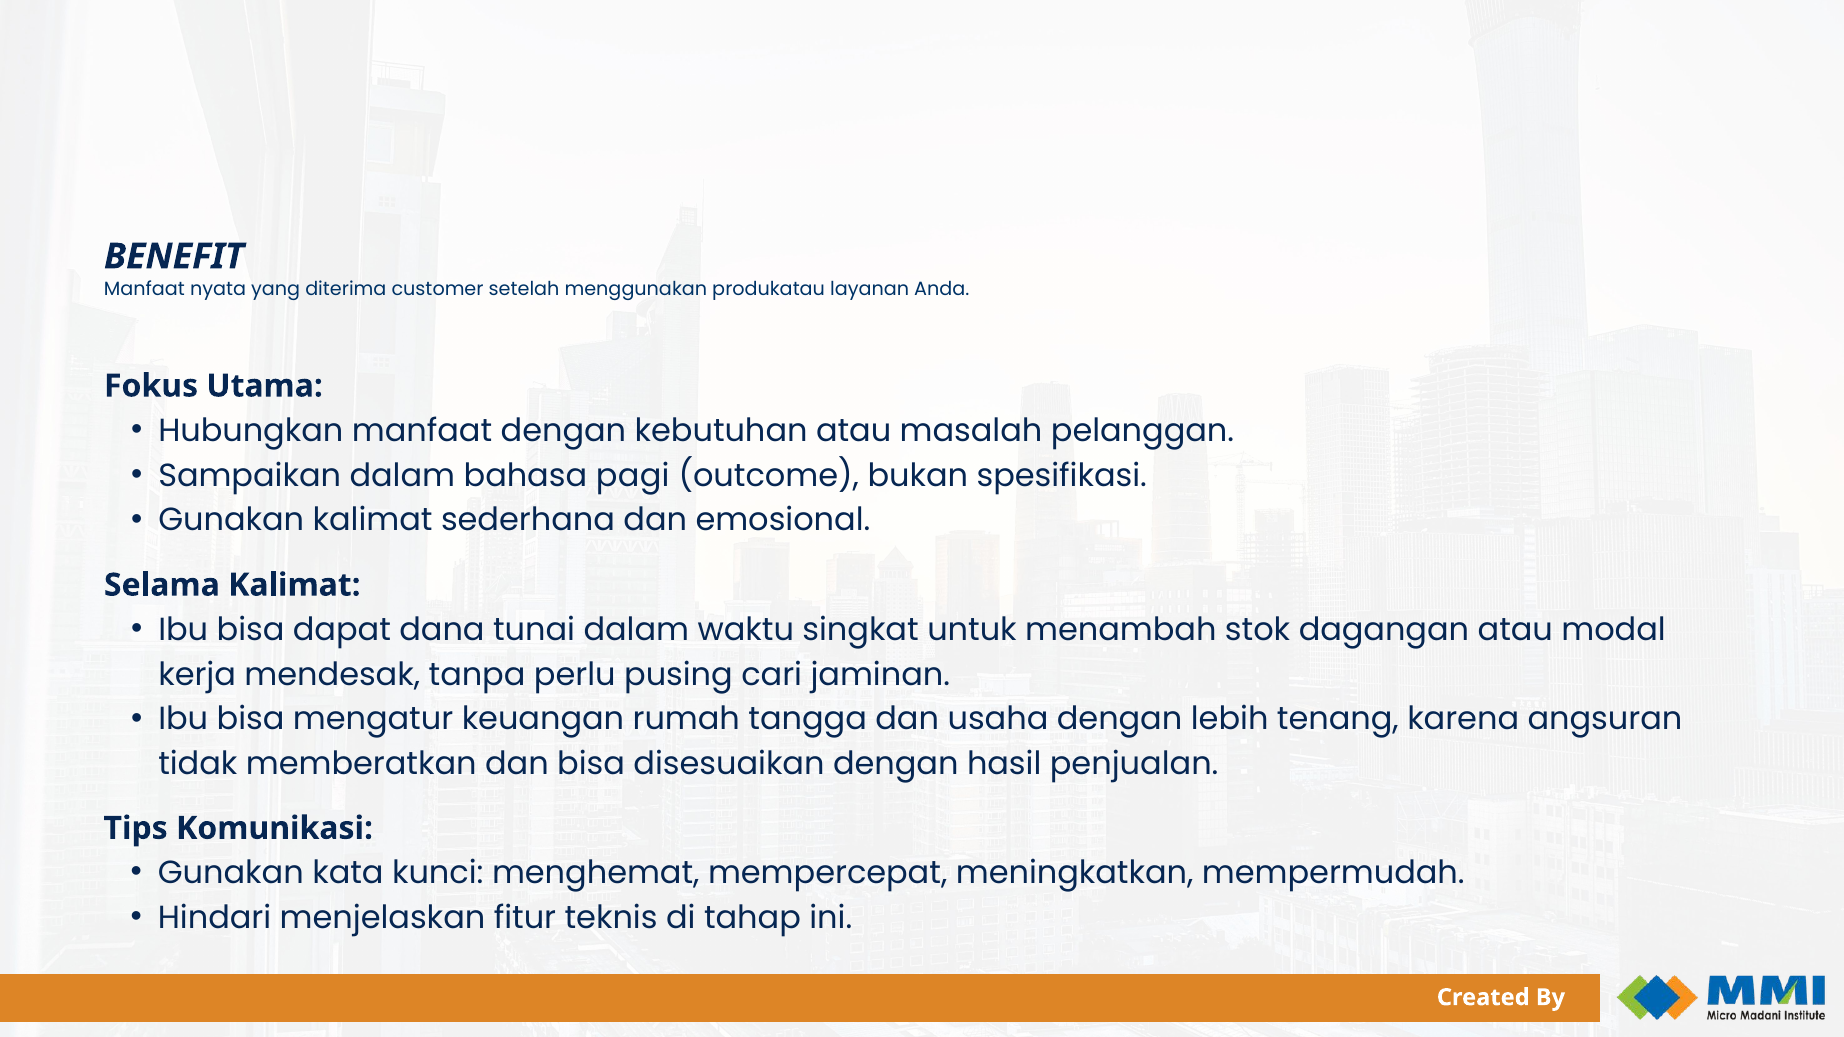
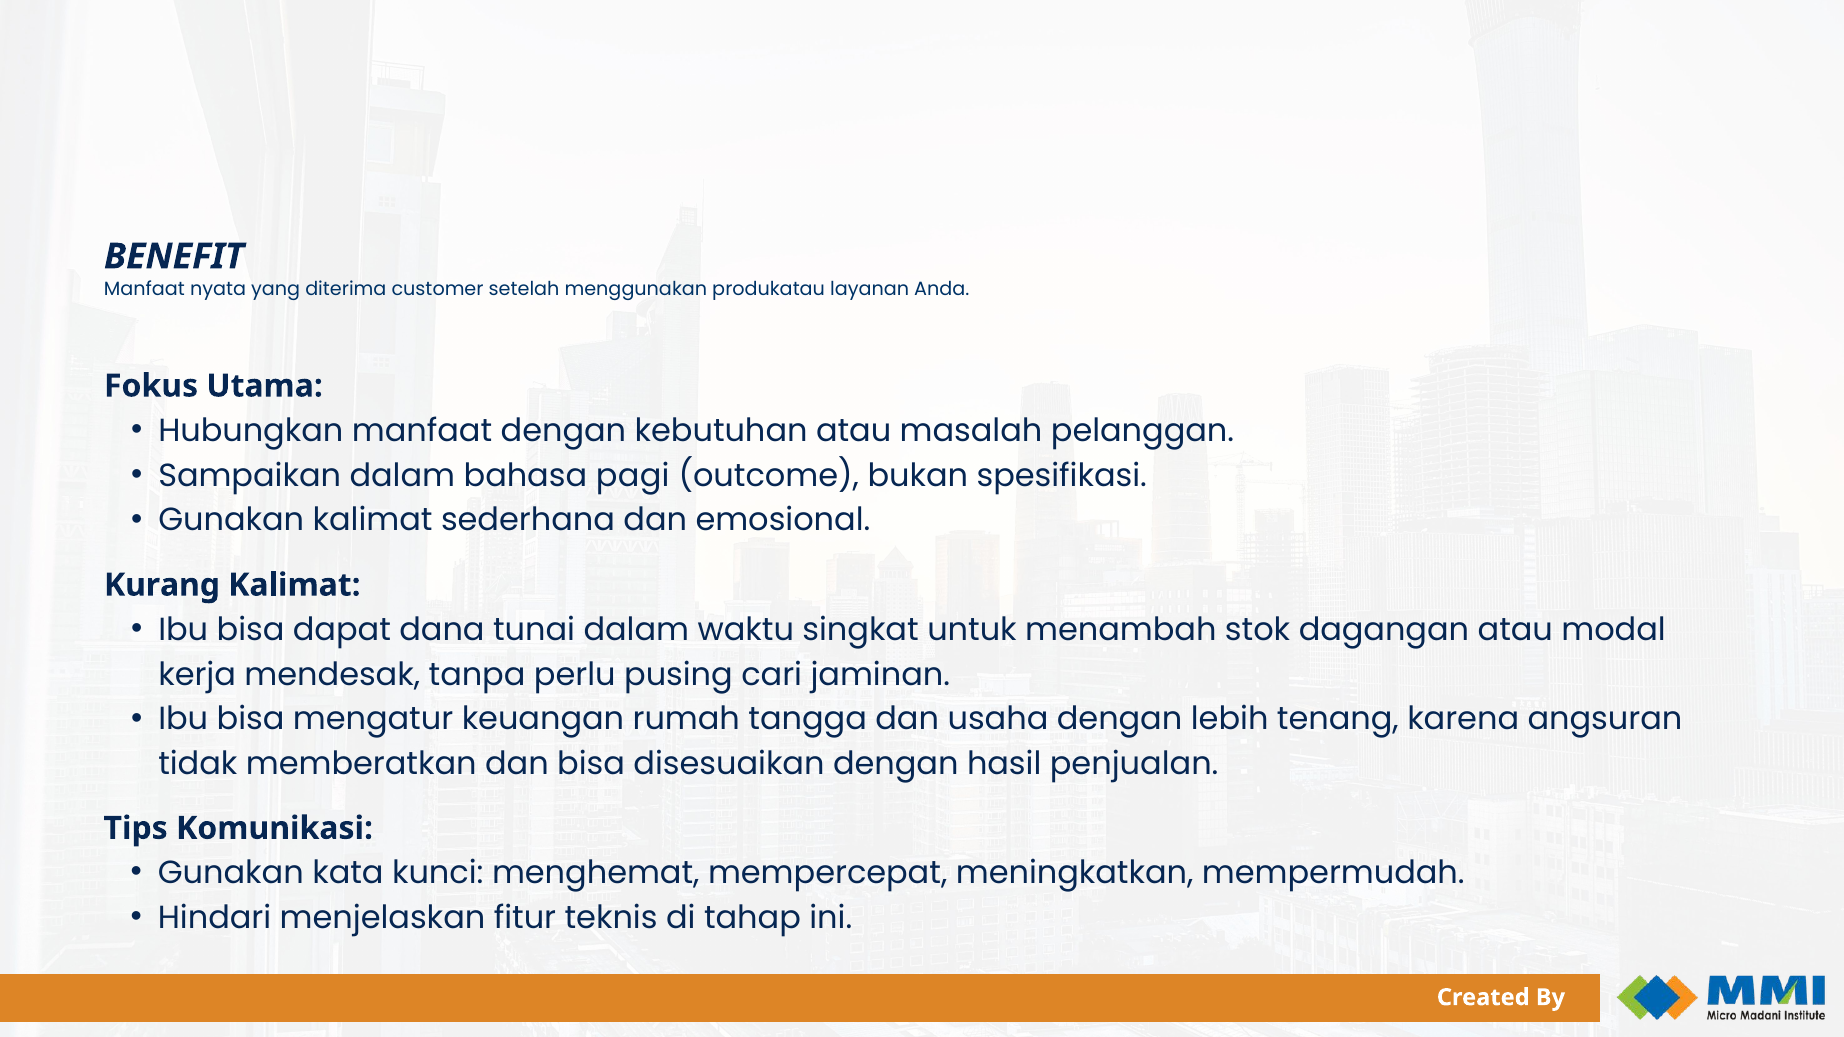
Selama: Selama -> Kurang
